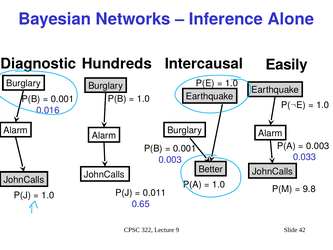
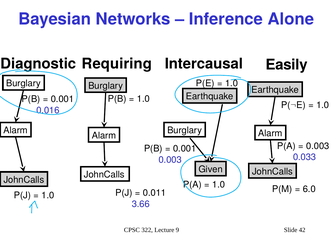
Hundreds: Hundreds -> Requiring
Better: Better -> Given
9.8: 9.8 -> 6.0
0.65: 0.65 -> 3.66
